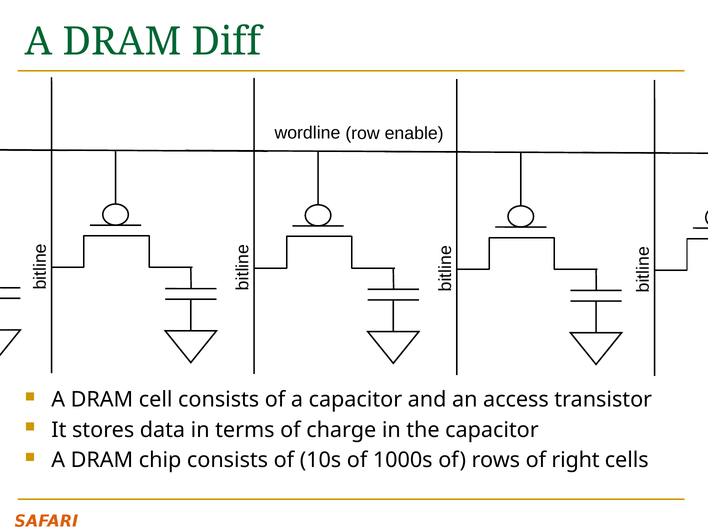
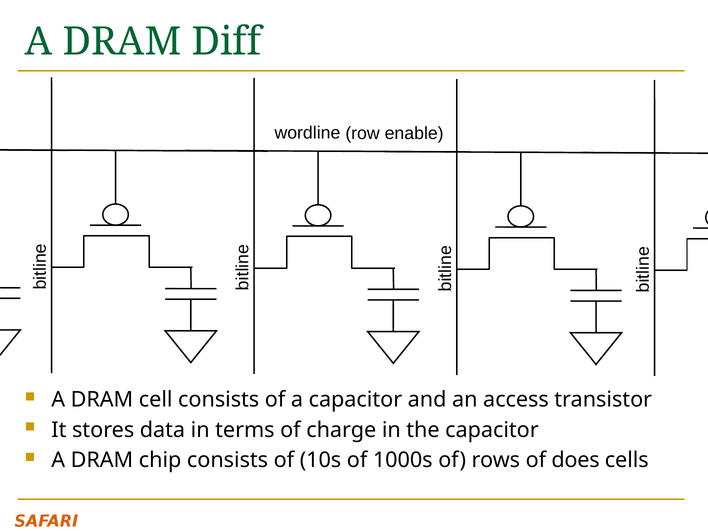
right: right -> does
